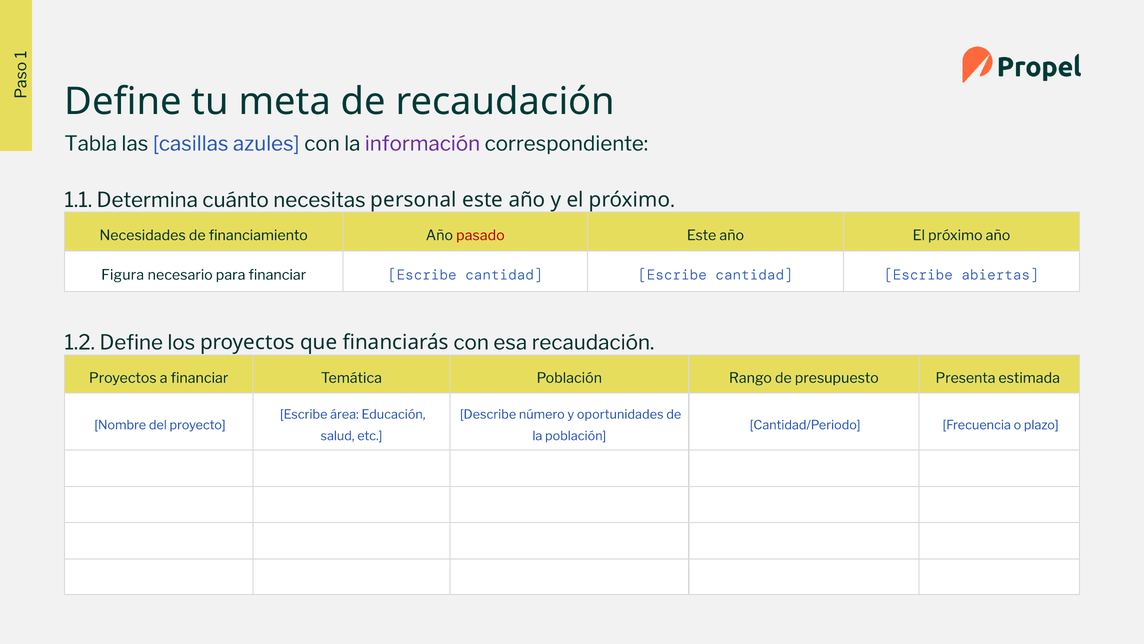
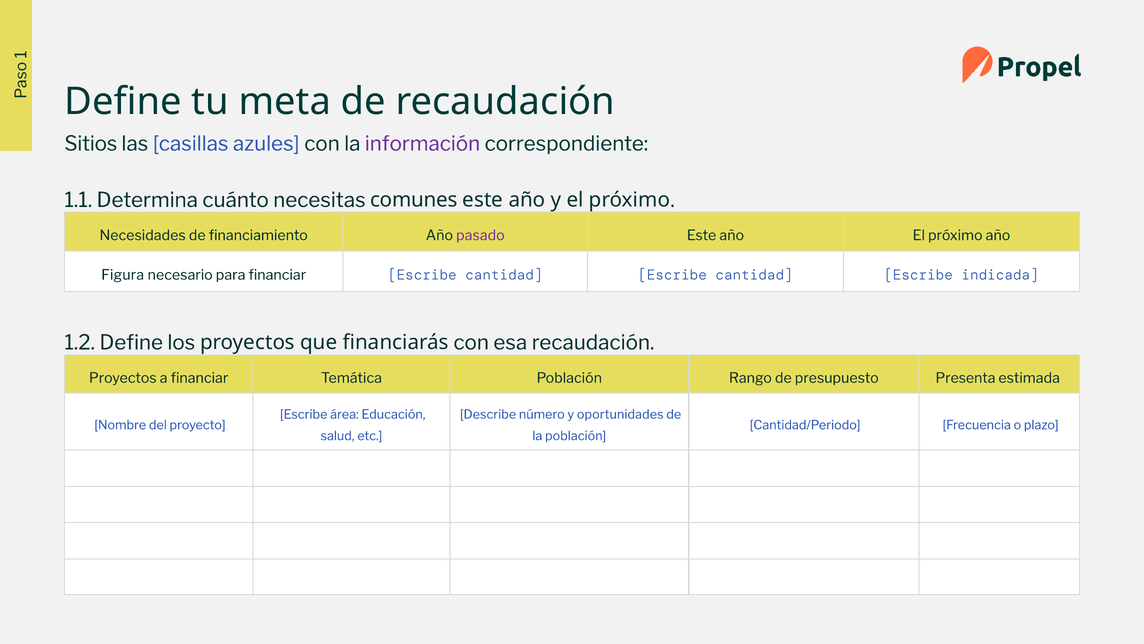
Tabla: Tabla -> Sitios
personal: personal -> comunes
pasado colour: red -> purple
abiertas: abiertas -> indicada
